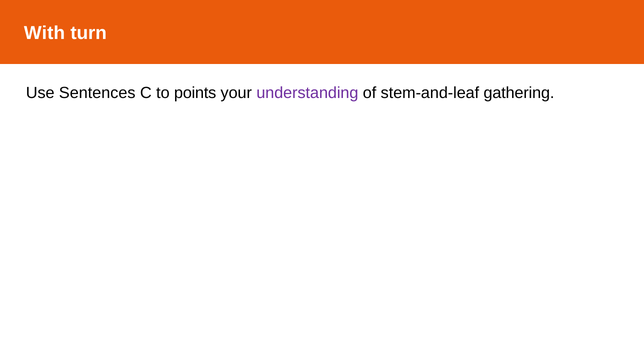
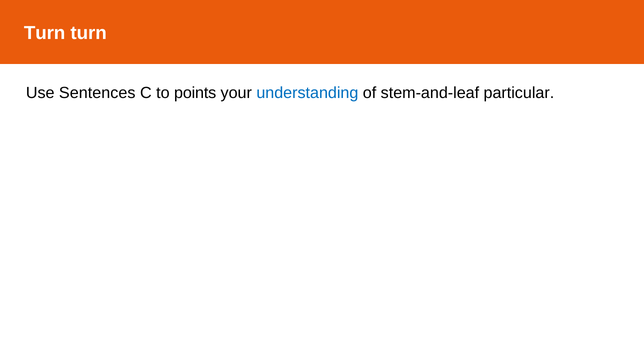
With at (45, 33): With -> Turn
understanding colour: purple -> blue
gathering: gathering -> particular
